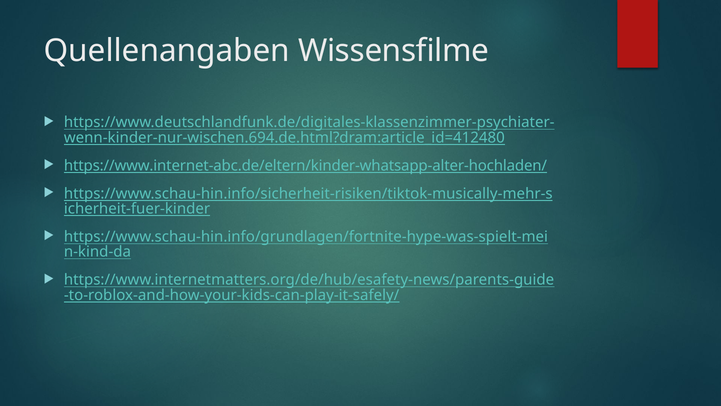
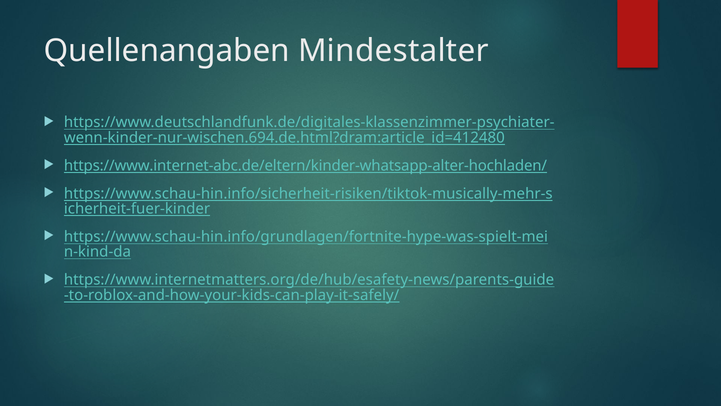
Wissensfilme: Wissensfilme -> Mindestalter
